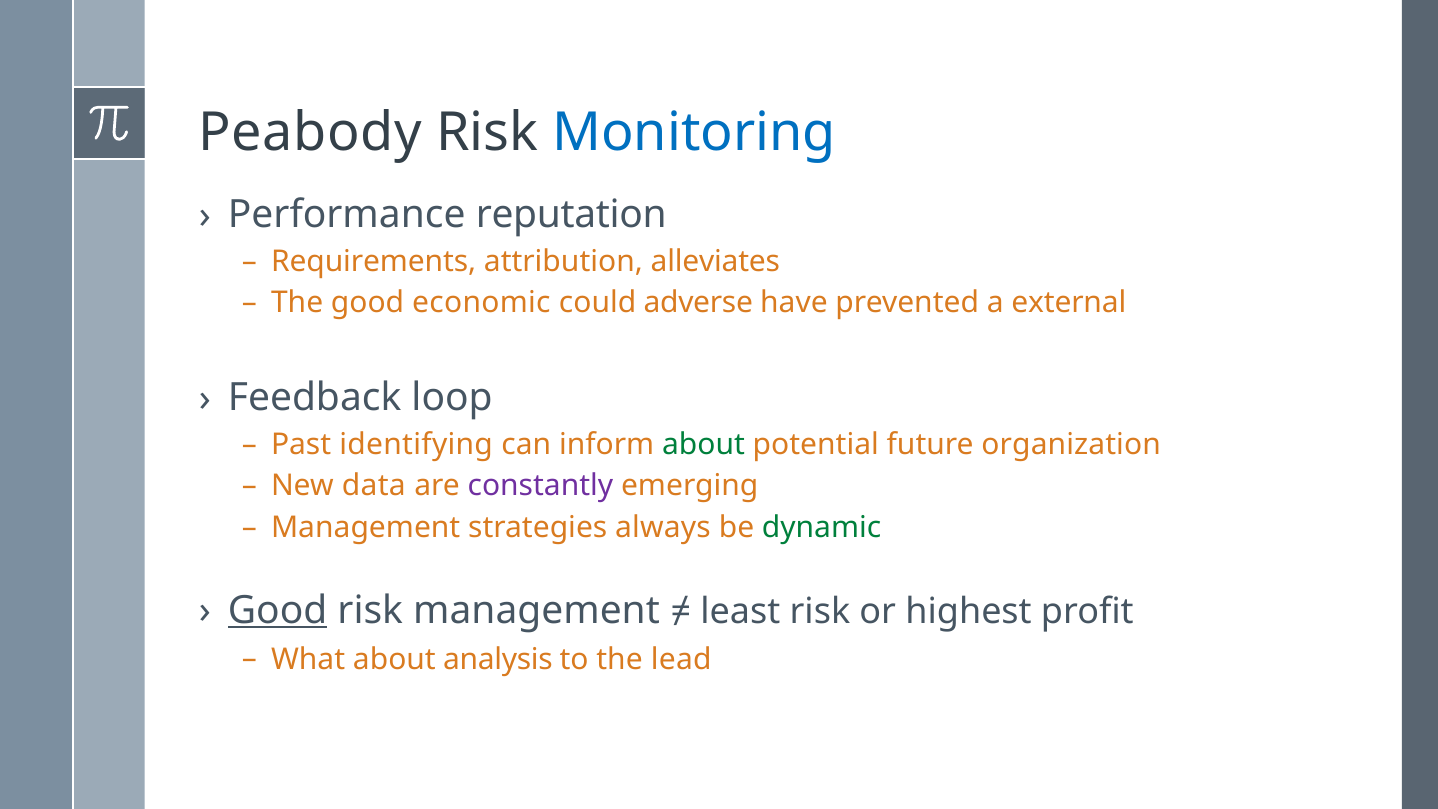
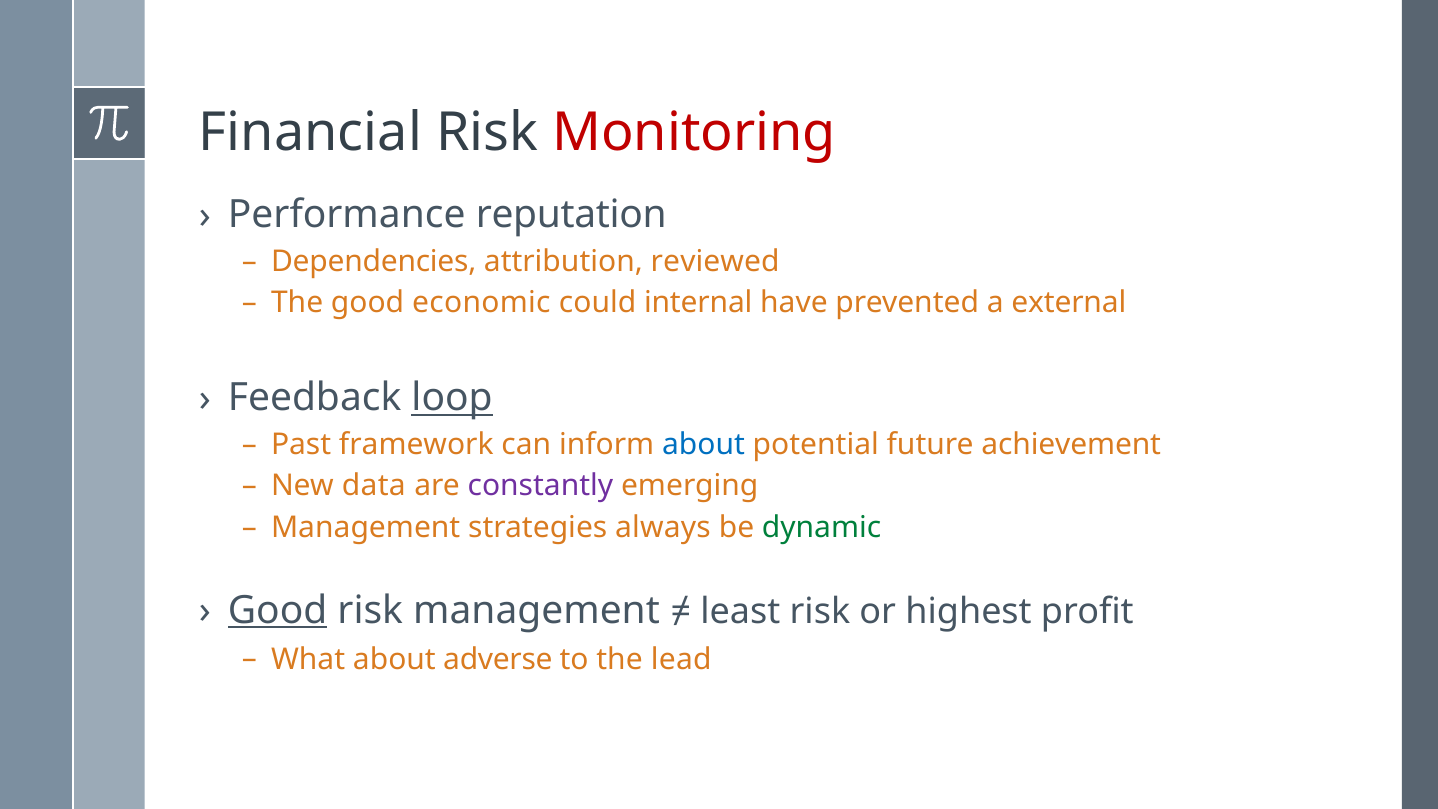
Peabody: Peabody -> Financial
Monitoring colour: blue -> red
Requirements: Requirements -> Dependencies
alleviates: alleviates -> reviewed
adverse: adverse -> internal
loop underline: none -> present
identifying: identifying -> framework
about at (704, 444) colour: green -> blue
organization: organization -> achievement
analysis: analysis -> adverse
